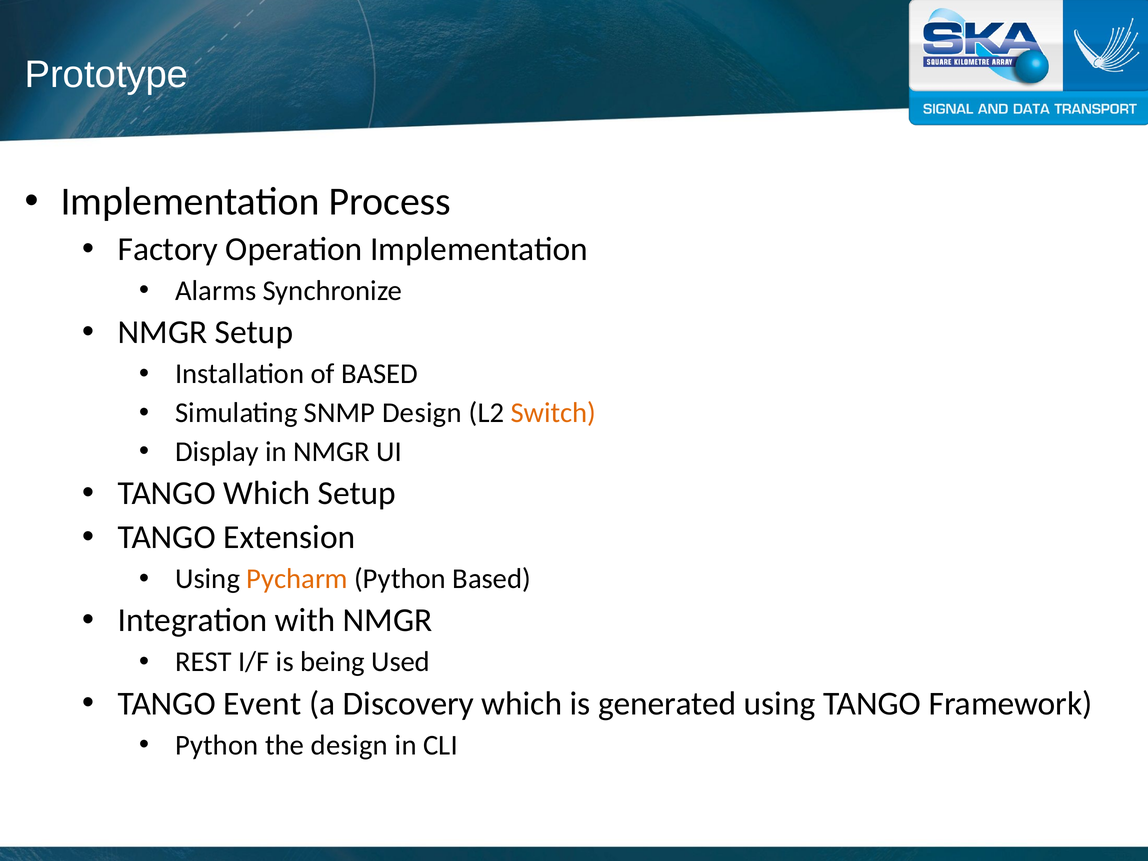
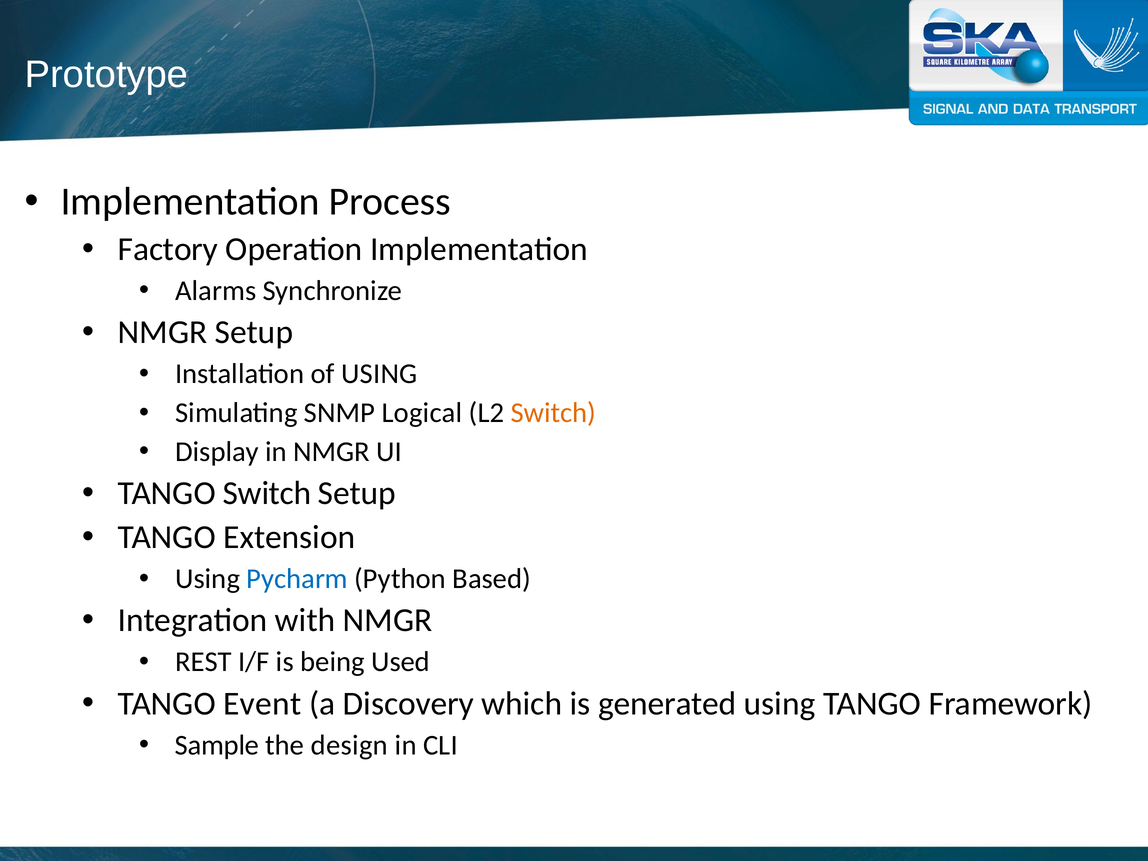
of BASED: BASED -> USING
SNMP Design: Design -> Logical
TANGO Which: Which -> Switch
Pycharm colour: orange -> blue
Python at (217, 745): Python -> Sample
